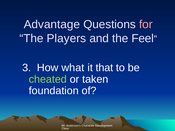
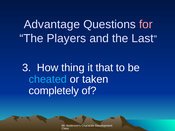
Feel: Feel -> Last
what: what -> thing
cheated colour: light green -> light blue
foundation: foundation -> completely
